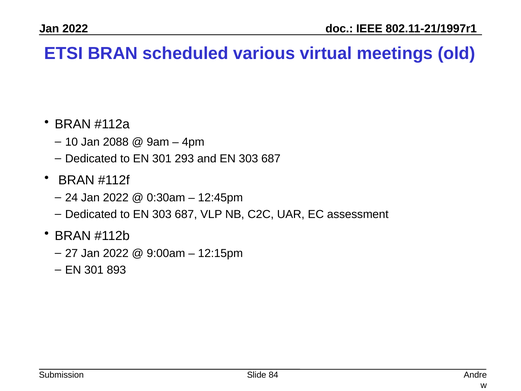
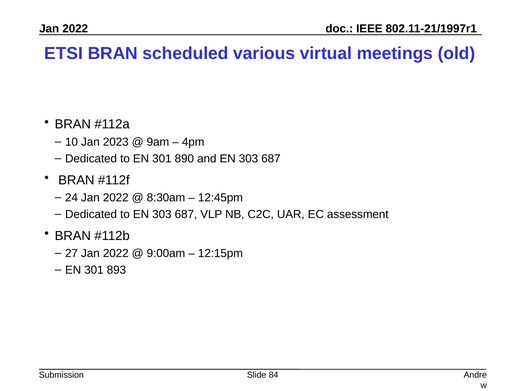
2088: 2088 -> 2023
293: 293 -> 890
0:30am: 0:30am -> 8:30am
